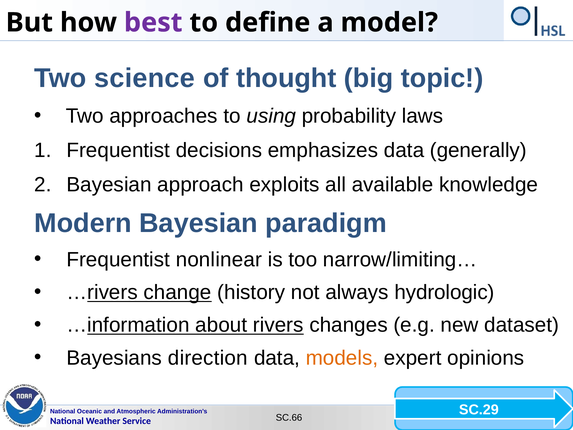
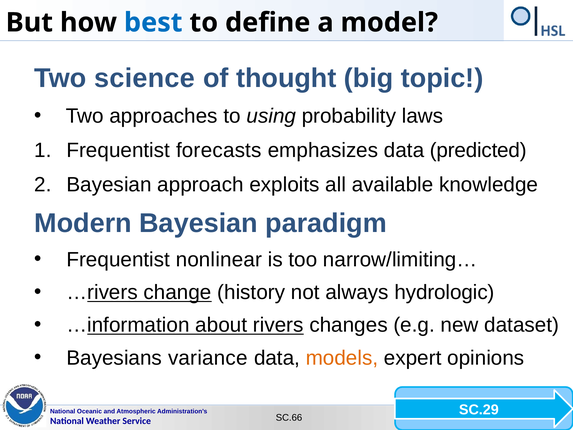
best colour: purple -> blue
decisions: decisions -> forecasts
generally: generally -> predicted
direction: direction -> variance
